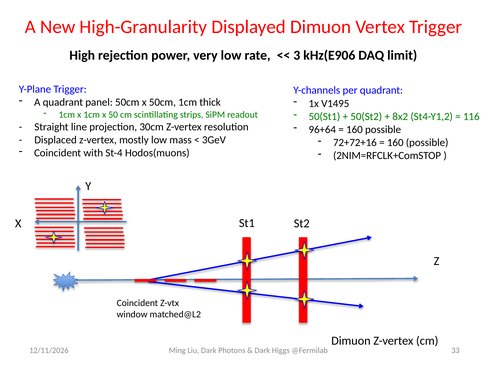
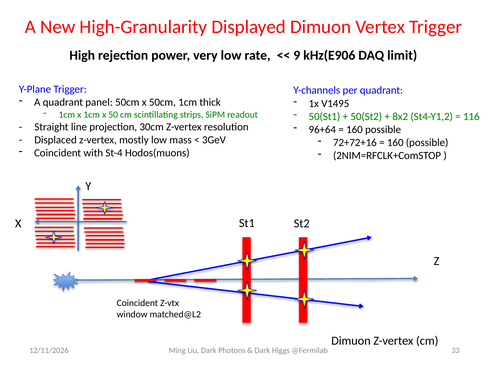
3: 3 -> 9
